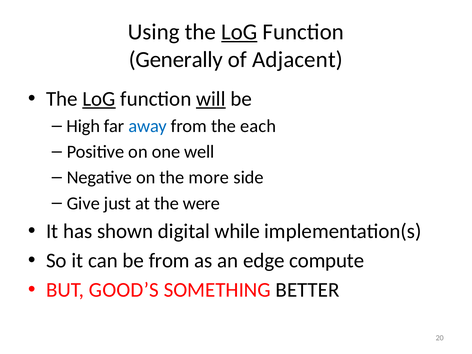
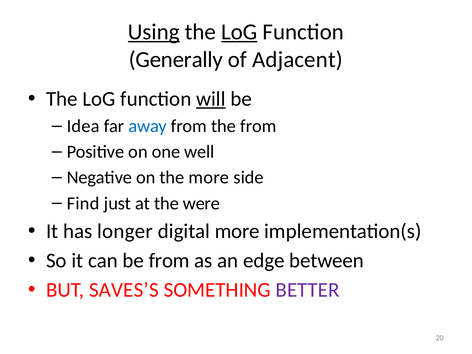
Using underline: none -> present
LoG at (99, 99) underline: present -> none
High: High -> Idea
the each: each -> from
Give: Give -> Find
shown: shown -> longer
digital while: while -> more
compute: compute -> between
GOOD’S: GOOD’S -> SAVES’S
BETTER colour: black -> purple
